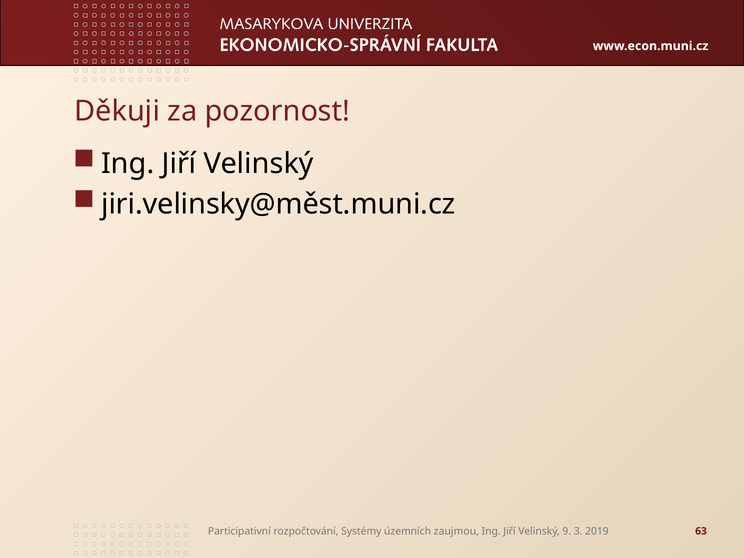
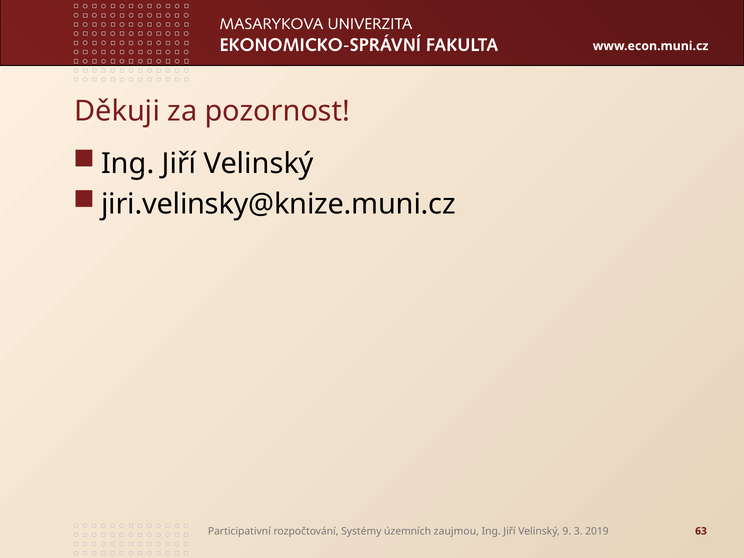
jiri.velinsky@měst.muni.cz: jiri.velinsky@měst.muni.cz -> jiri.velinsky@knize.muni.cz
